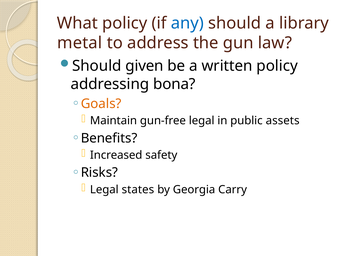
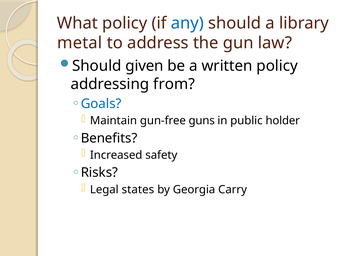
bona: bona -> from
Goals colour: orange -> blue
gun-free legal: legal -> guns
assets: assets -> holder
